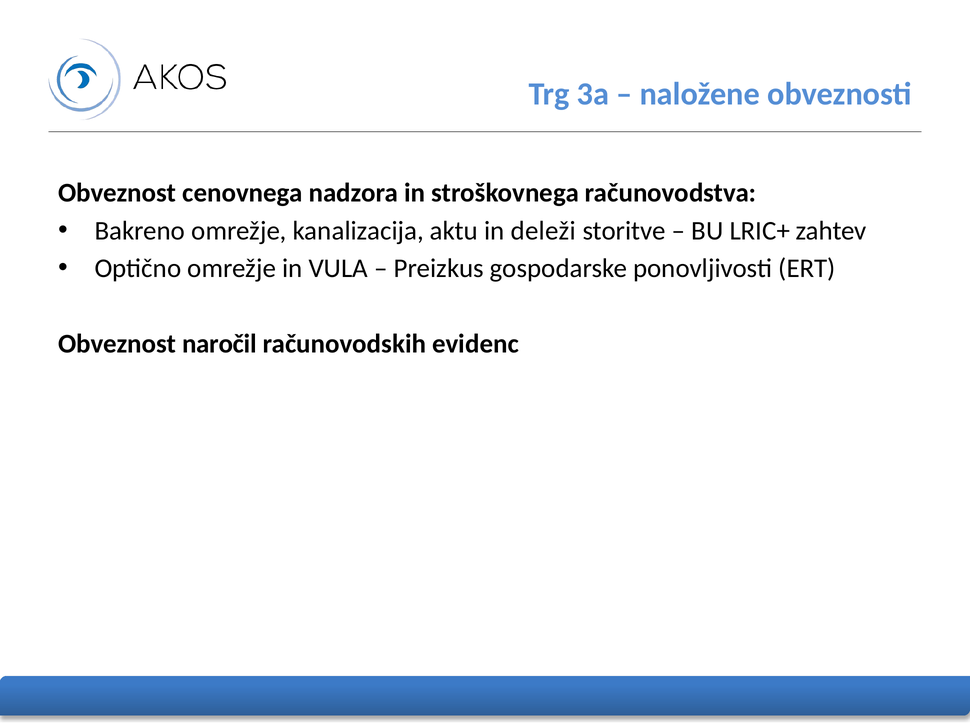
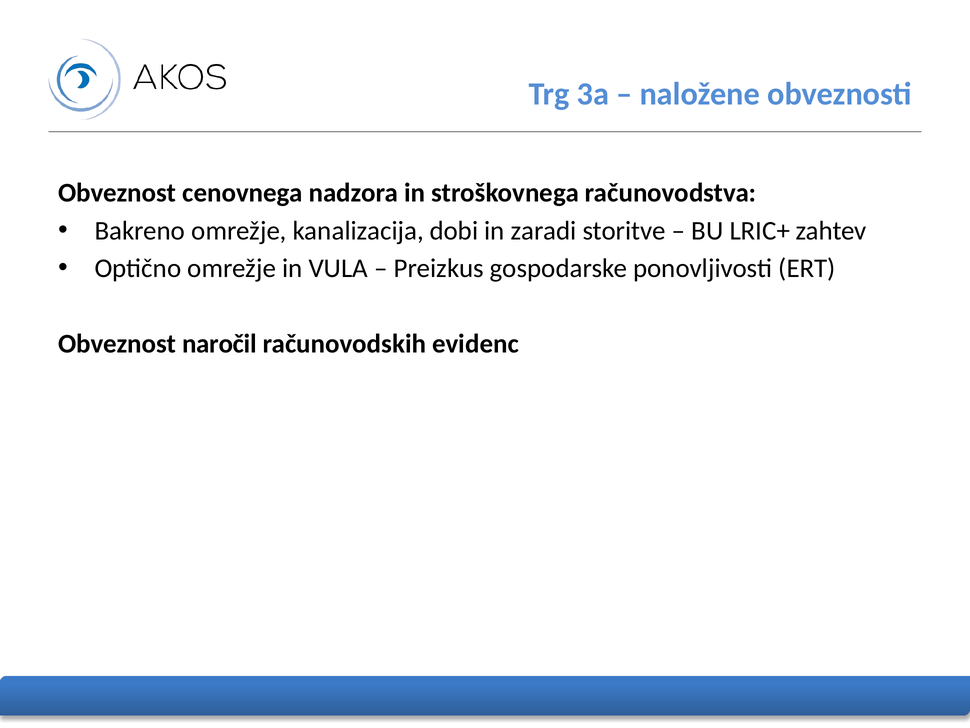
aktu: aktu -> dobi
deleži: deleži -> zaradi
